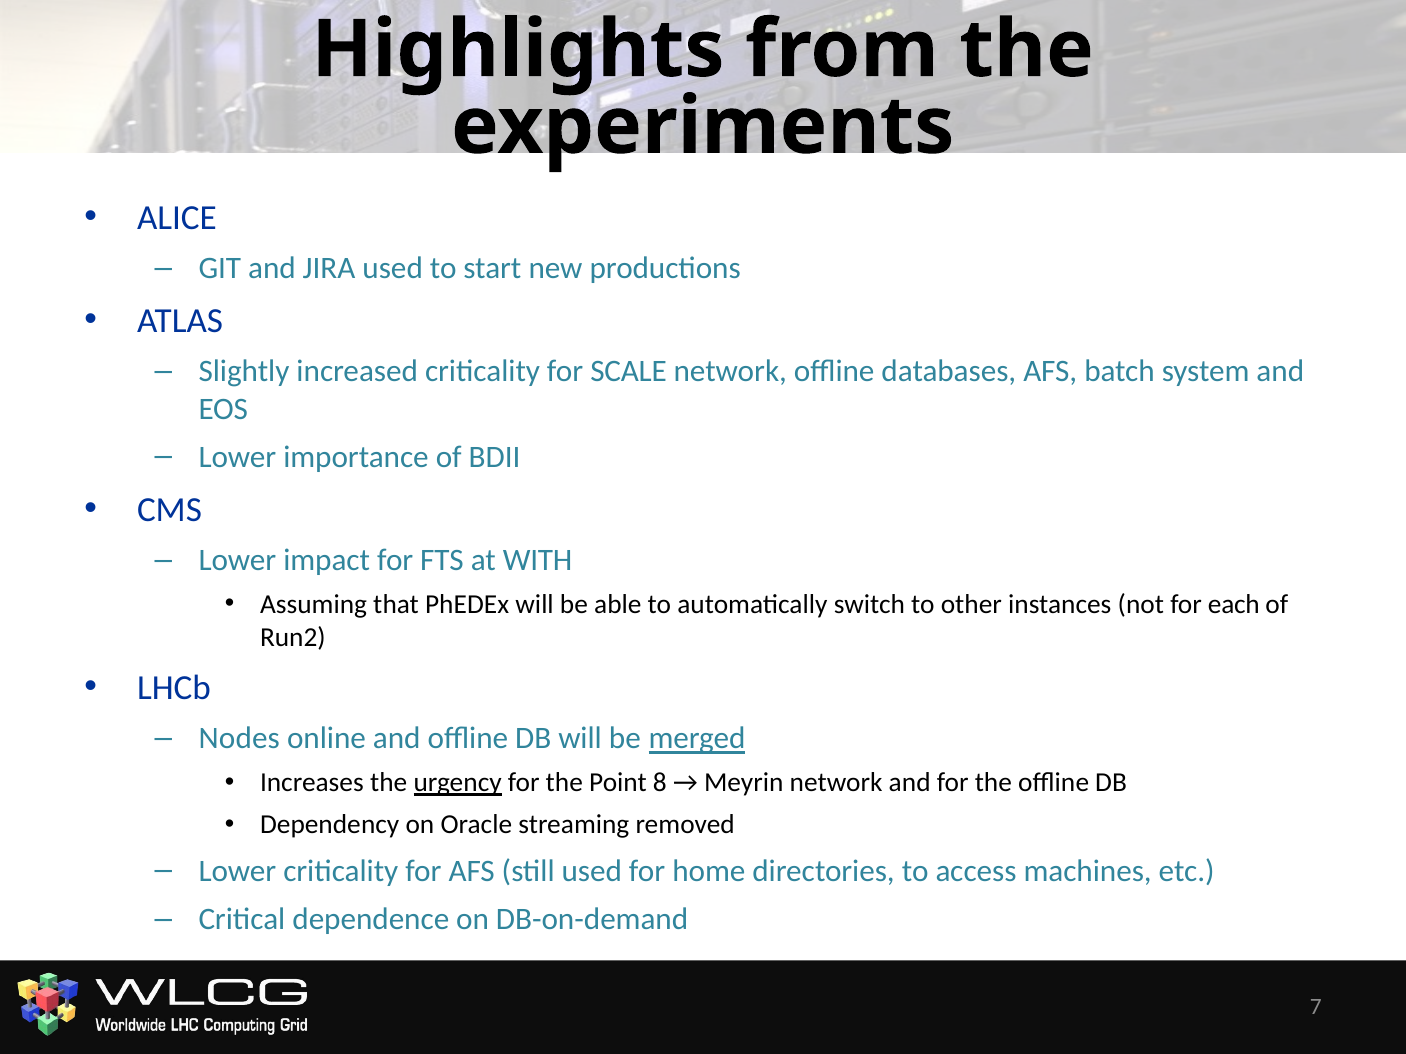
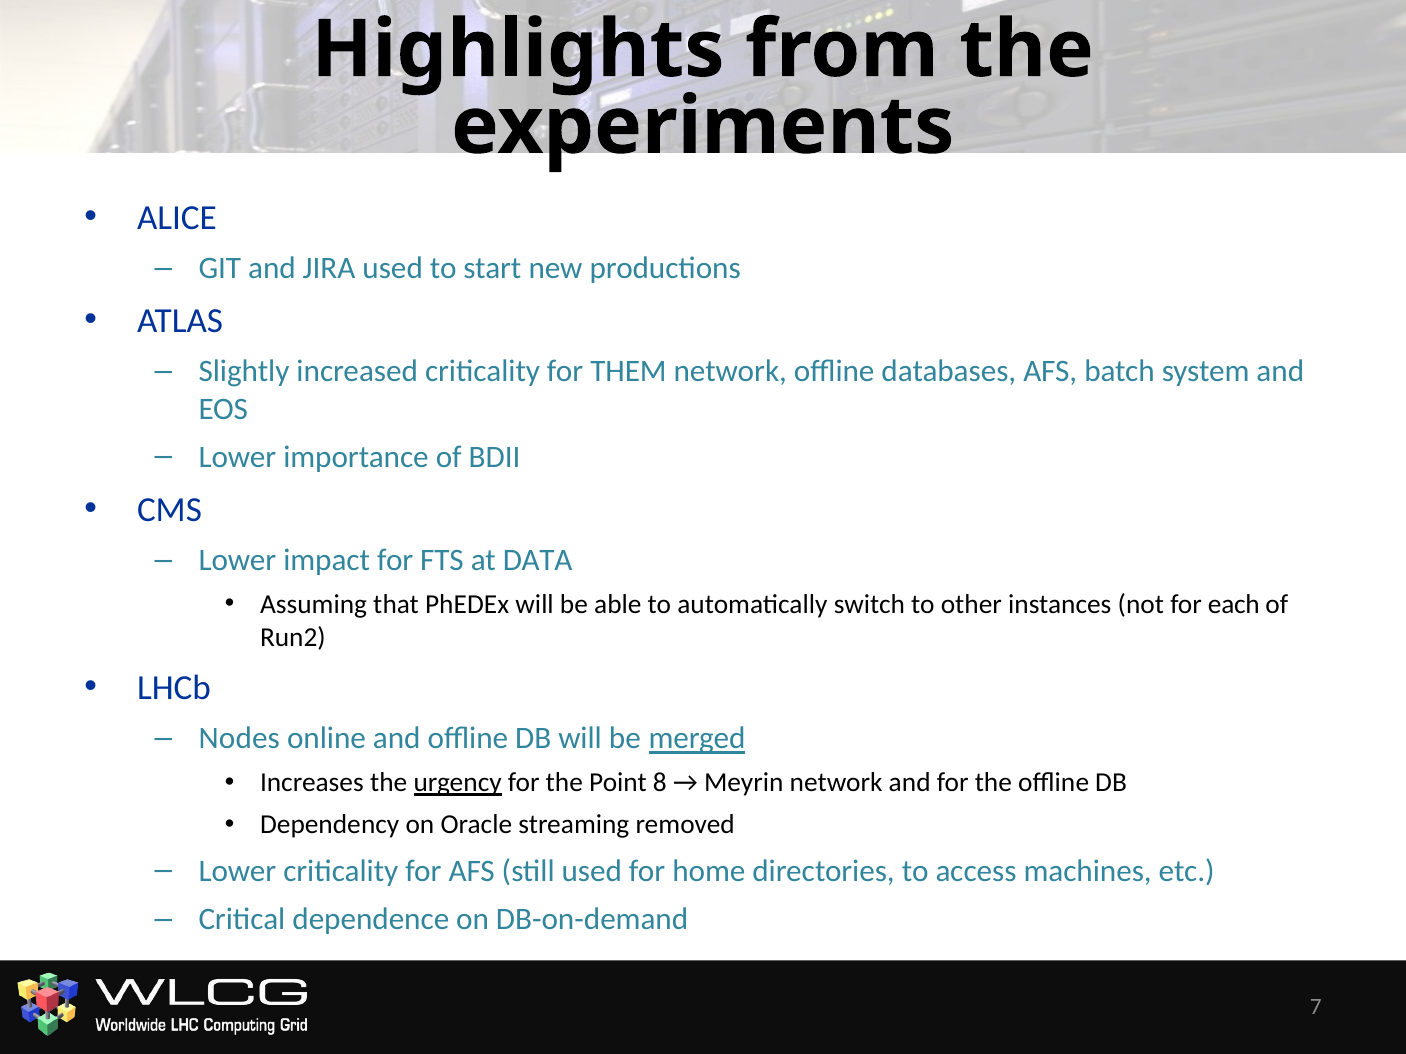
SCALE: SCALE -> THEM
WITH: WITH -> DATA
